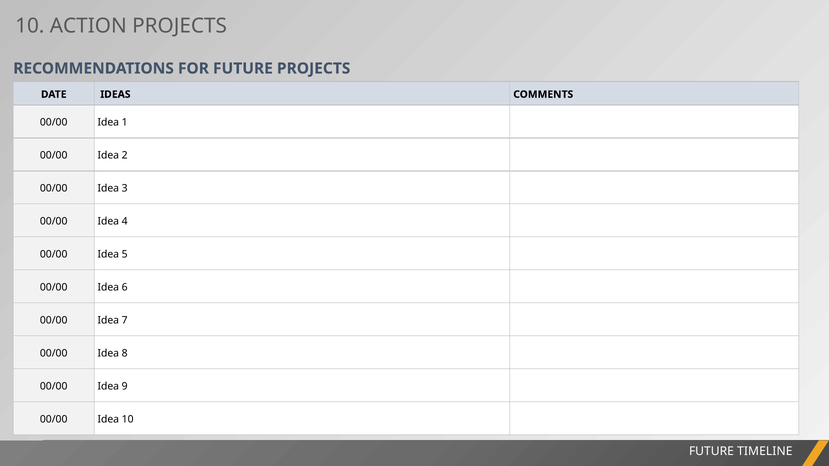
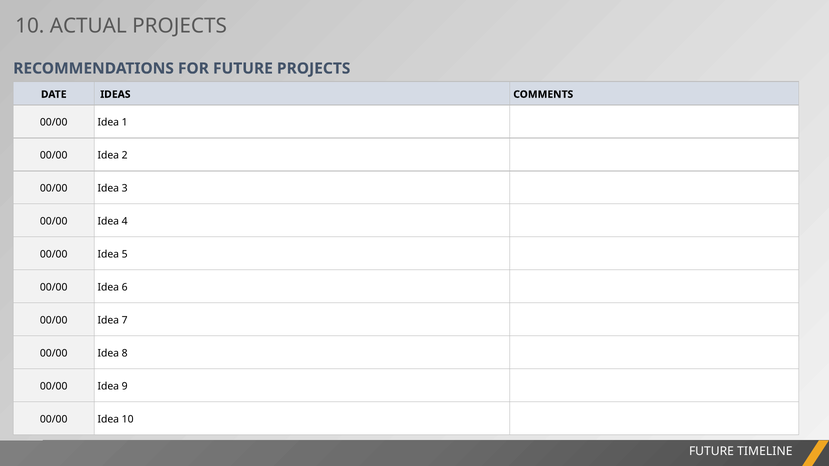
ACTION: ACTION -> ACTUAL
